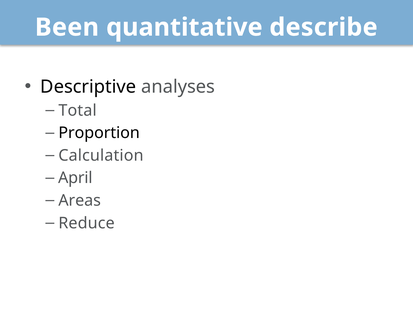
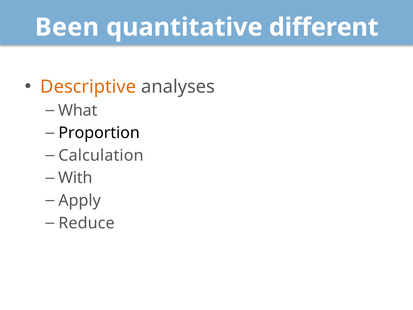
describe: describe -> different
Descriptive colour: black -> orange
Total: Total -> What
April: April -> With
Areas: Areas -> Apply
